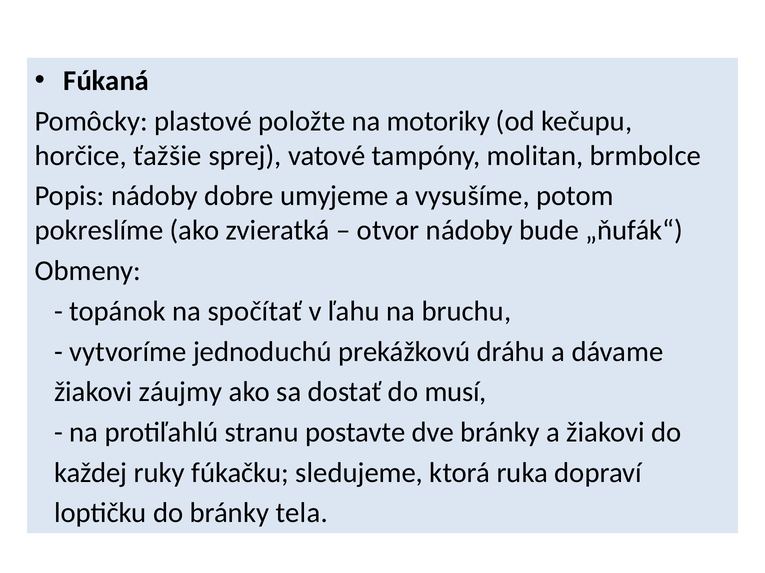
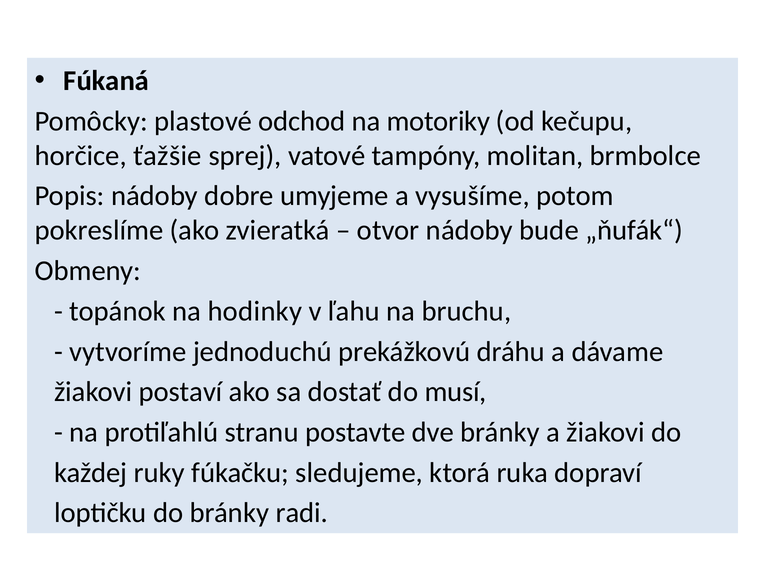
položte: položte -> odchod
spočítať: spočítať -> hodinky
záujmy: záujmy -> postaví
tela: tela -> radi
